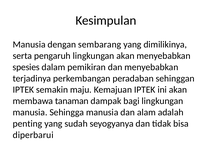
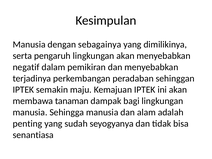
sembarang: sembarang -> sebagainya
spesies: spesies -> negatif
diperbarui: diperbarui -> senantiasa
